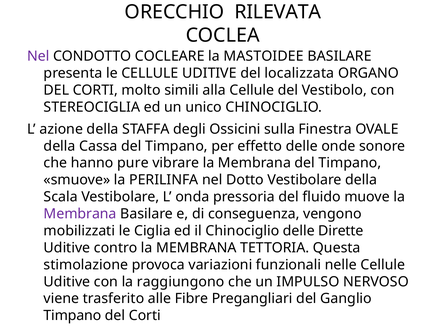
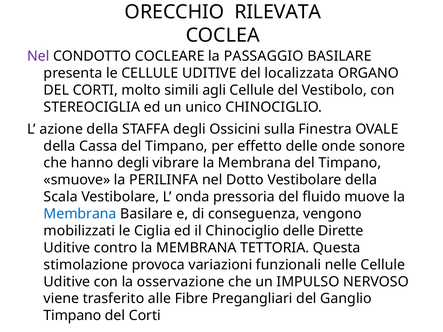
MASTOIDEE: MASTOIDEE -> PASSAGGIO
alla: alla -> agli
hanno pure: pure -> degli
Membrana at (80, 214) colour: purple -> blue
raggiungono: raggiungono -> osservazione
